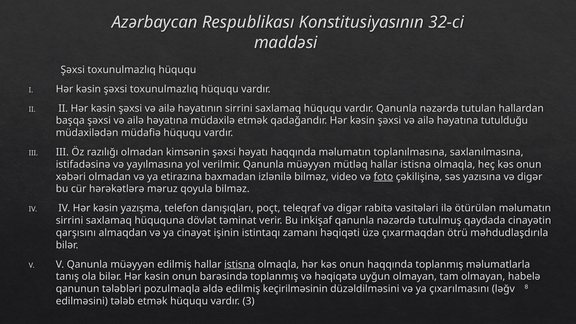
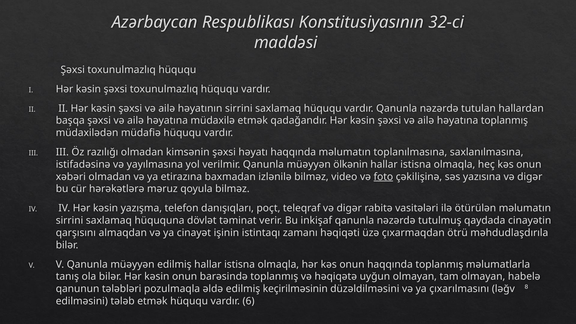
həyatına tutulduğu: tutulduğu -> toplanmış
mütləq: mütləq -> ölkənin
istisna at (240, 264) underline: present -> none
3: 3 -> 6
